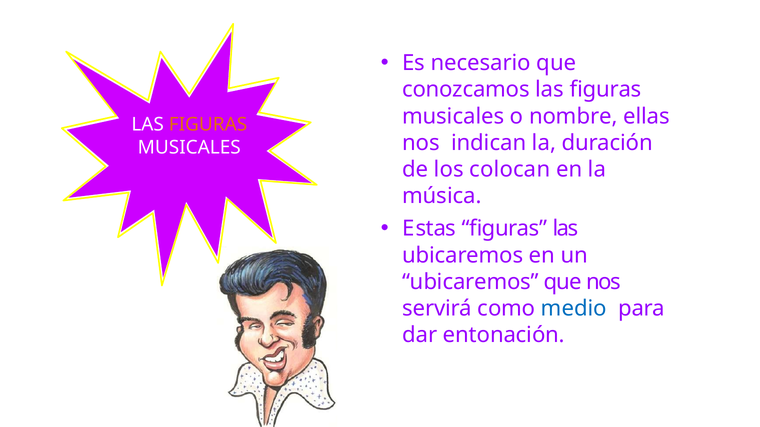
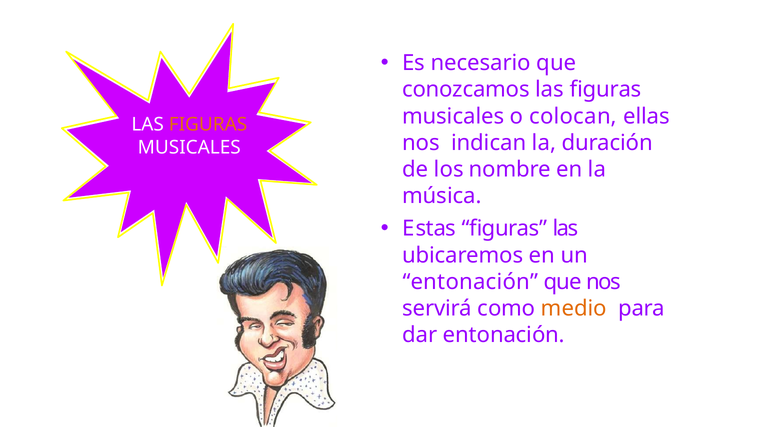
nombre: nombre -> colocan
colocan: colocan -> nombre
ubicaremos at (471, 282): ubicaremos -> entonación
medio colour: blue -> orange
